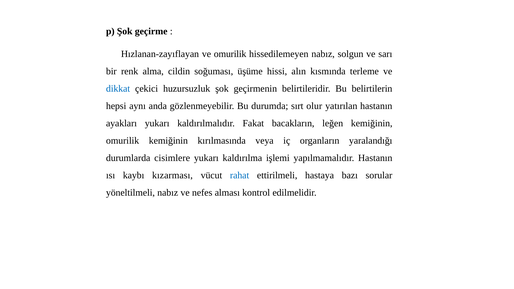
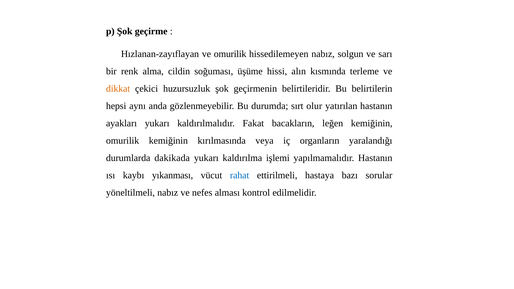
dikkat colour: blue -> orange
cisimlere: cisimlere -> dakikada
kızarması: kızarması -> yıkanması
